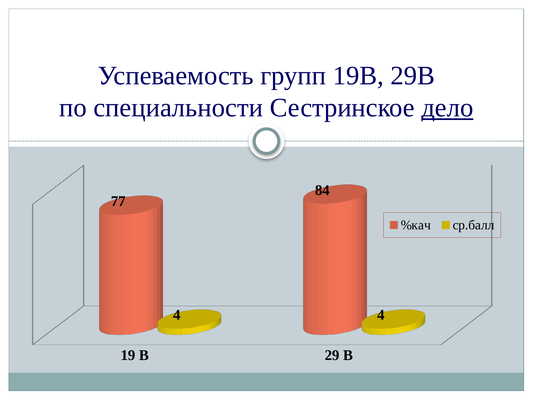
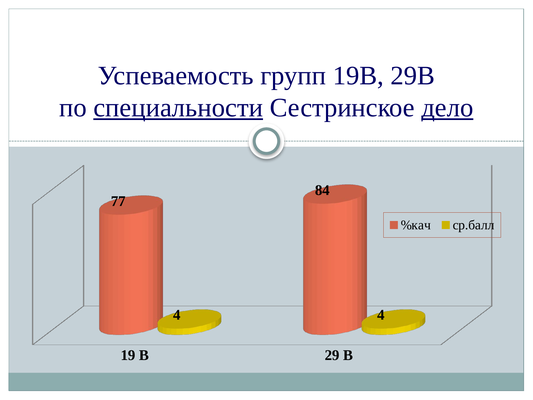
специальности underline: none -> present
